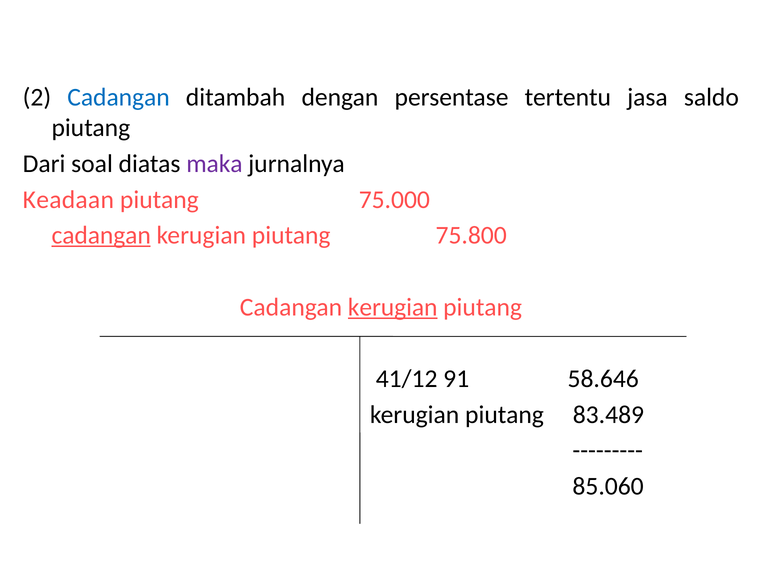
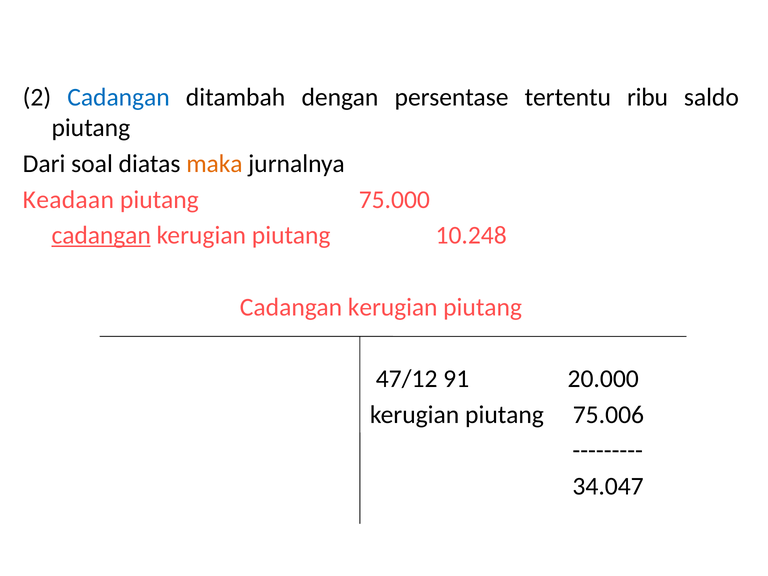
jasa: jasa -> ribu
maka colour: purple -> orange
75.800: 75.800 -> 10.248
kerugian at (393, 307) underline: present -> none
41/12: 41/12 -> 47/12
58.646: 58.646 -> 20.000
83.489: 83.489 -> 75.006
85.060: 85.060 -> 34.047
